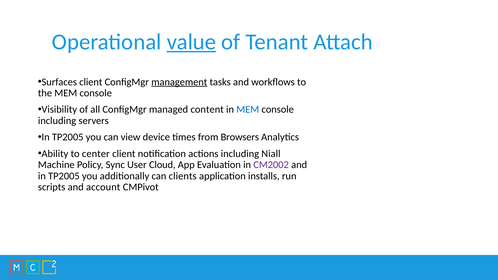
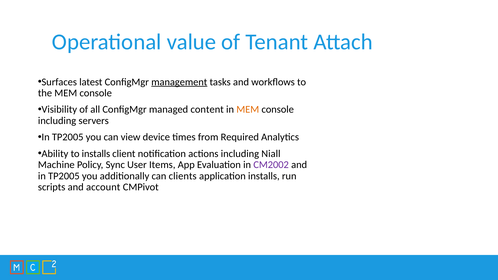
value underline: present -> none
Surfaces client: client -> latest
MEM at (248, 110) colour: blue -> orange
Browsers: Browsers -> Required
to center: center -> installs
Cloud: Cloud -> Items
